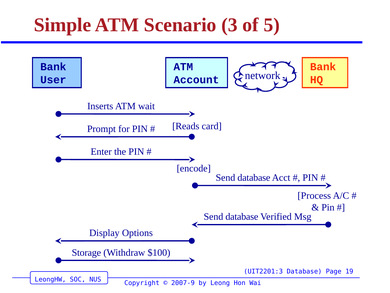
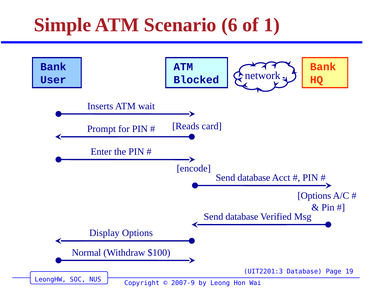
3: 3 -> 6
5: 5 -> 1
Account: Account -> Blocked
Process at (314, 195): Process -> Options
Storage: Storage -> Normal
